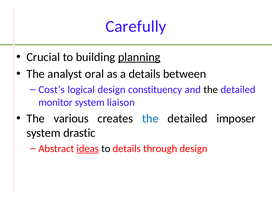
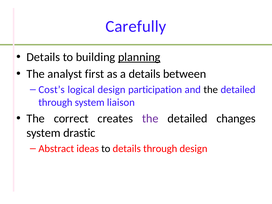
Crucial at (43, 57): Crucial -> Details
oral: oral -> first
constituency: constituency -> participation
monitor at (55, 102): monitor -> through
various: various -> correct
the at (150, 118) colour: blue -> purple
imposer: imposer -> changes
ideas underline: present -> none
